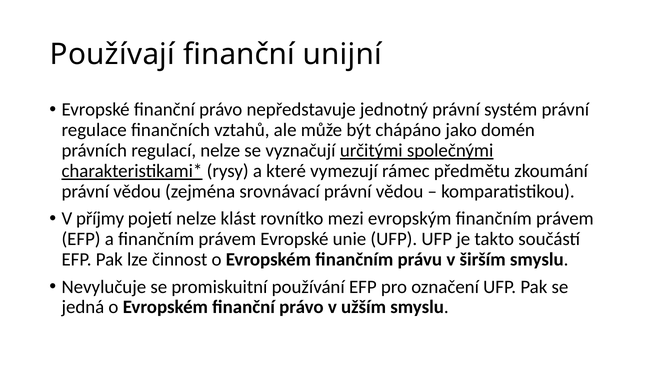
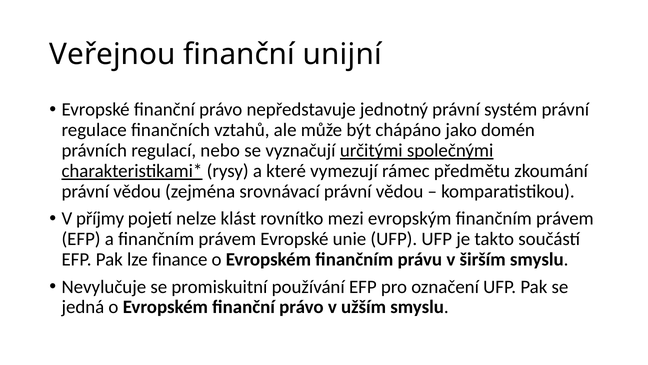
Používají: Používají -> Veřejnou
regulací nelze: nelze -> nebo
činnost: činnost -> finance
